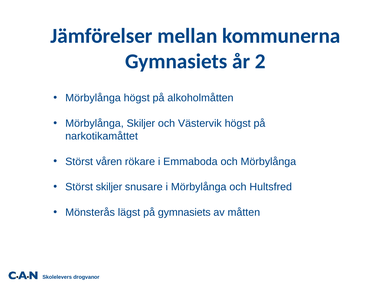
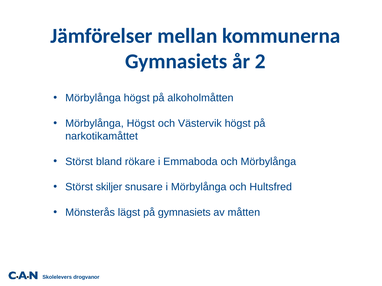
Skiljer at (141, 124): Skiljer -> Högst
våren: våren -> bland
